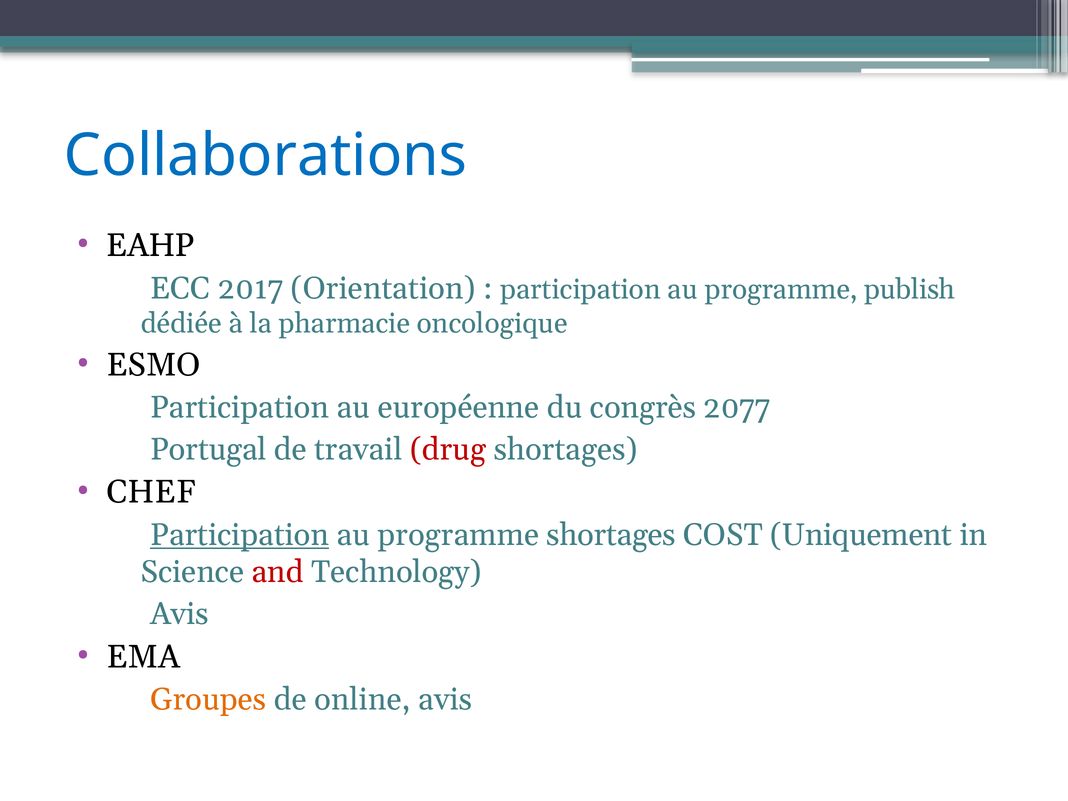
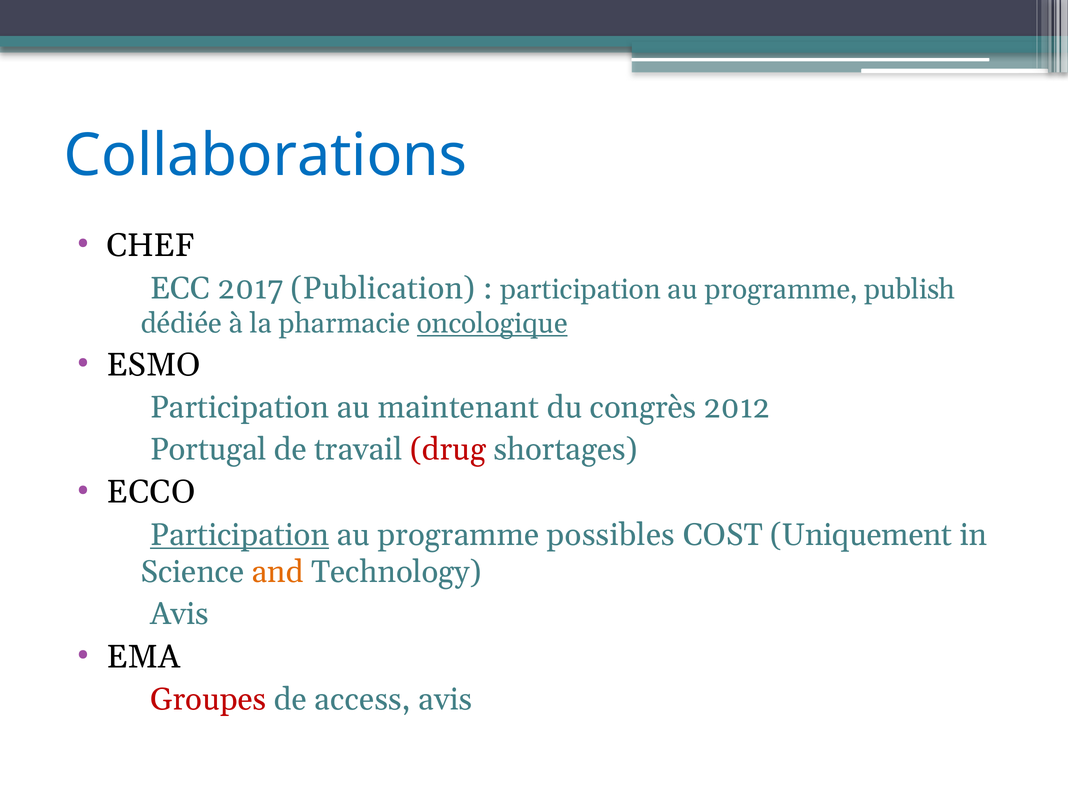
EAHP: EAHP -> CHEF
Orientation: Orientation -> Publication
oncologique underline: none -> present
européenne: européenne -> maintenant
2077: 2077 -> 2012
CHEF: CHEF -> ECCO
programme shortages: shortages -> possibles
and colour: red -> orange
Groupes colour: orange -> red
online: online -> access
